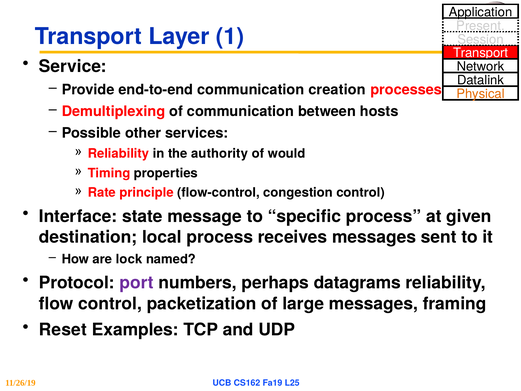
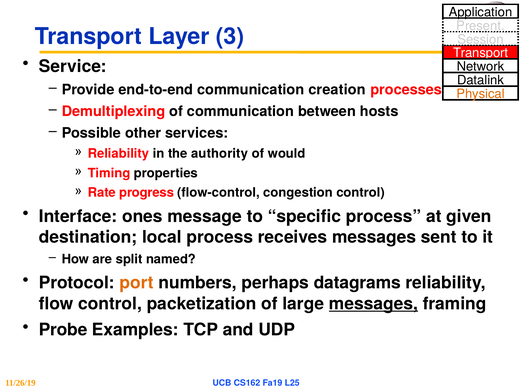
1: 1 -> 3
principle: principle -> progress
state: state -> ones
lock: lock -> split
port colour: purple -> orange
messages at (373, 304) underline: none -> present
Reset: Reset -> Probe
